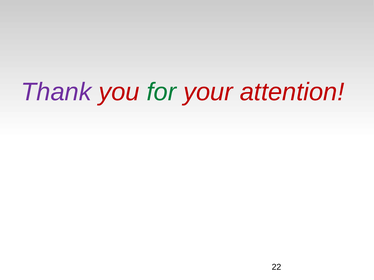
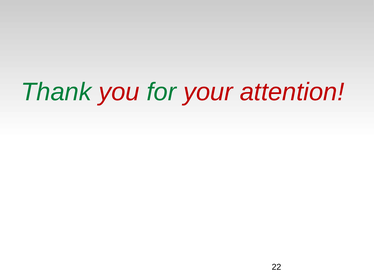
Thank colour: purple -> green
